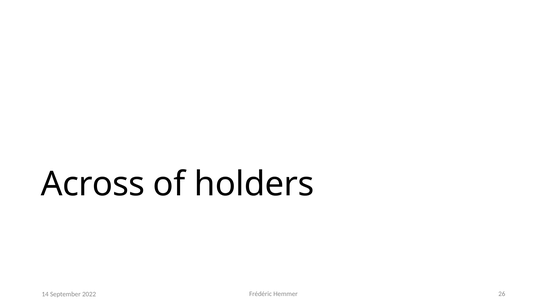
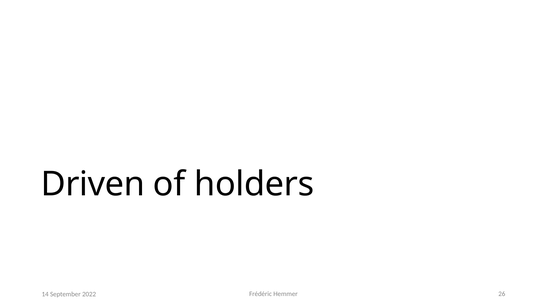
Across: Across -> Driven
